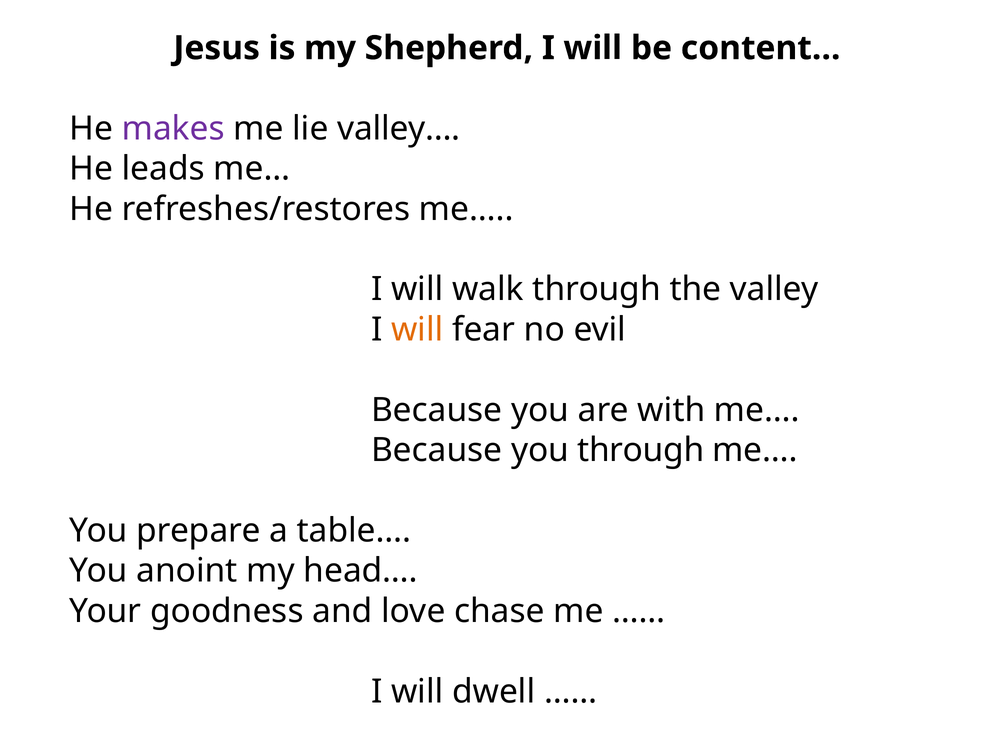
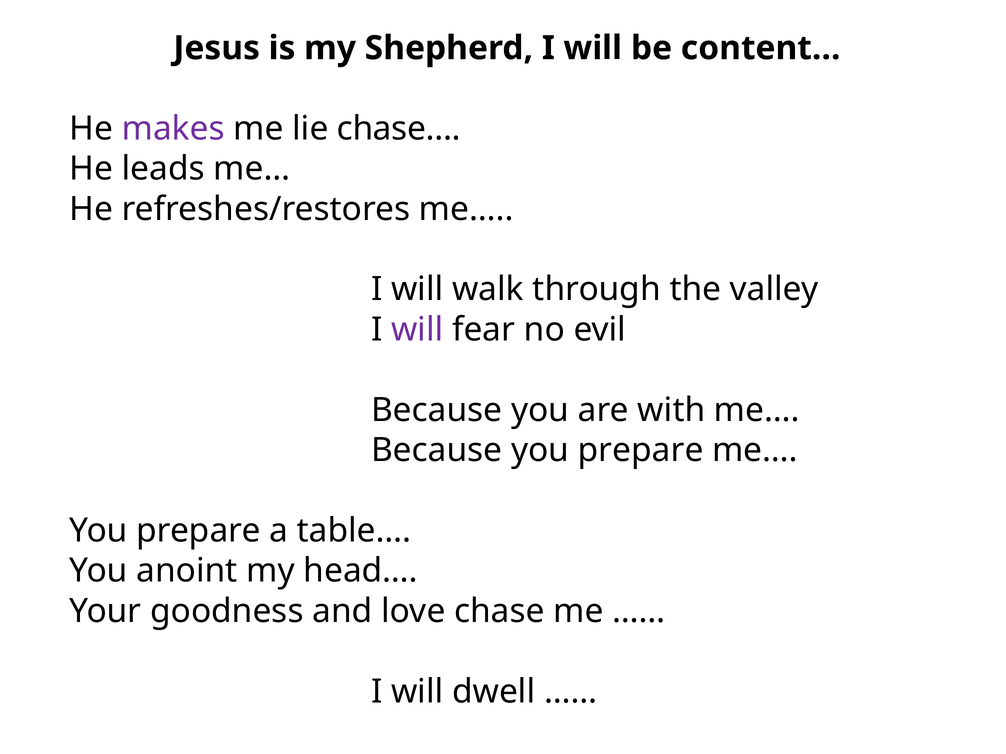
valley…: valley… -> chase…
will at (417, 330) colour: orange -> purple
Because you through: through -> prepare
